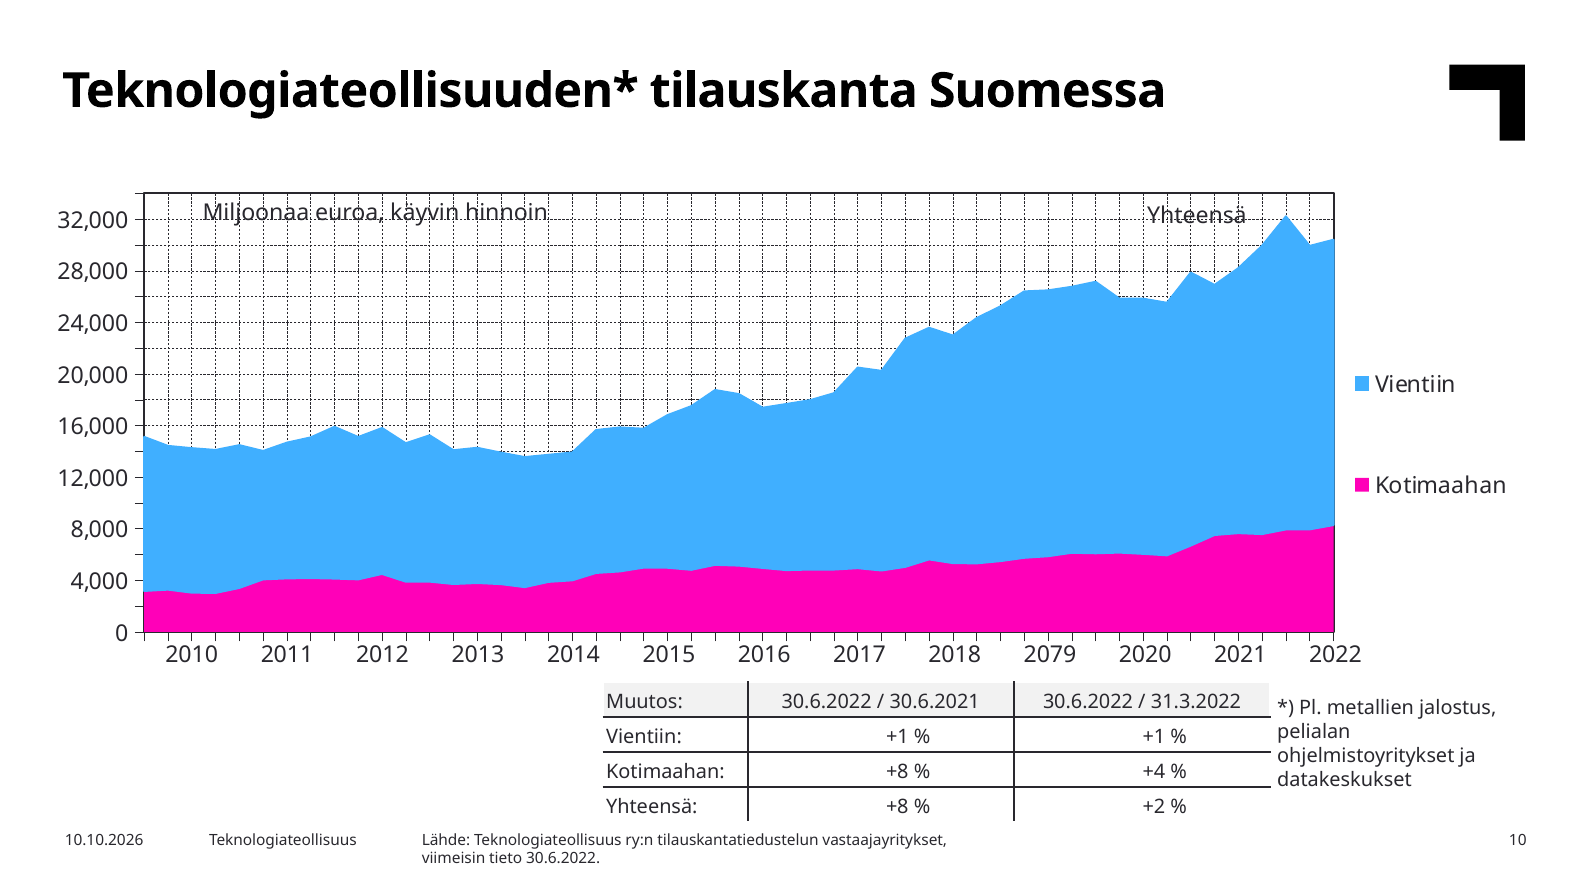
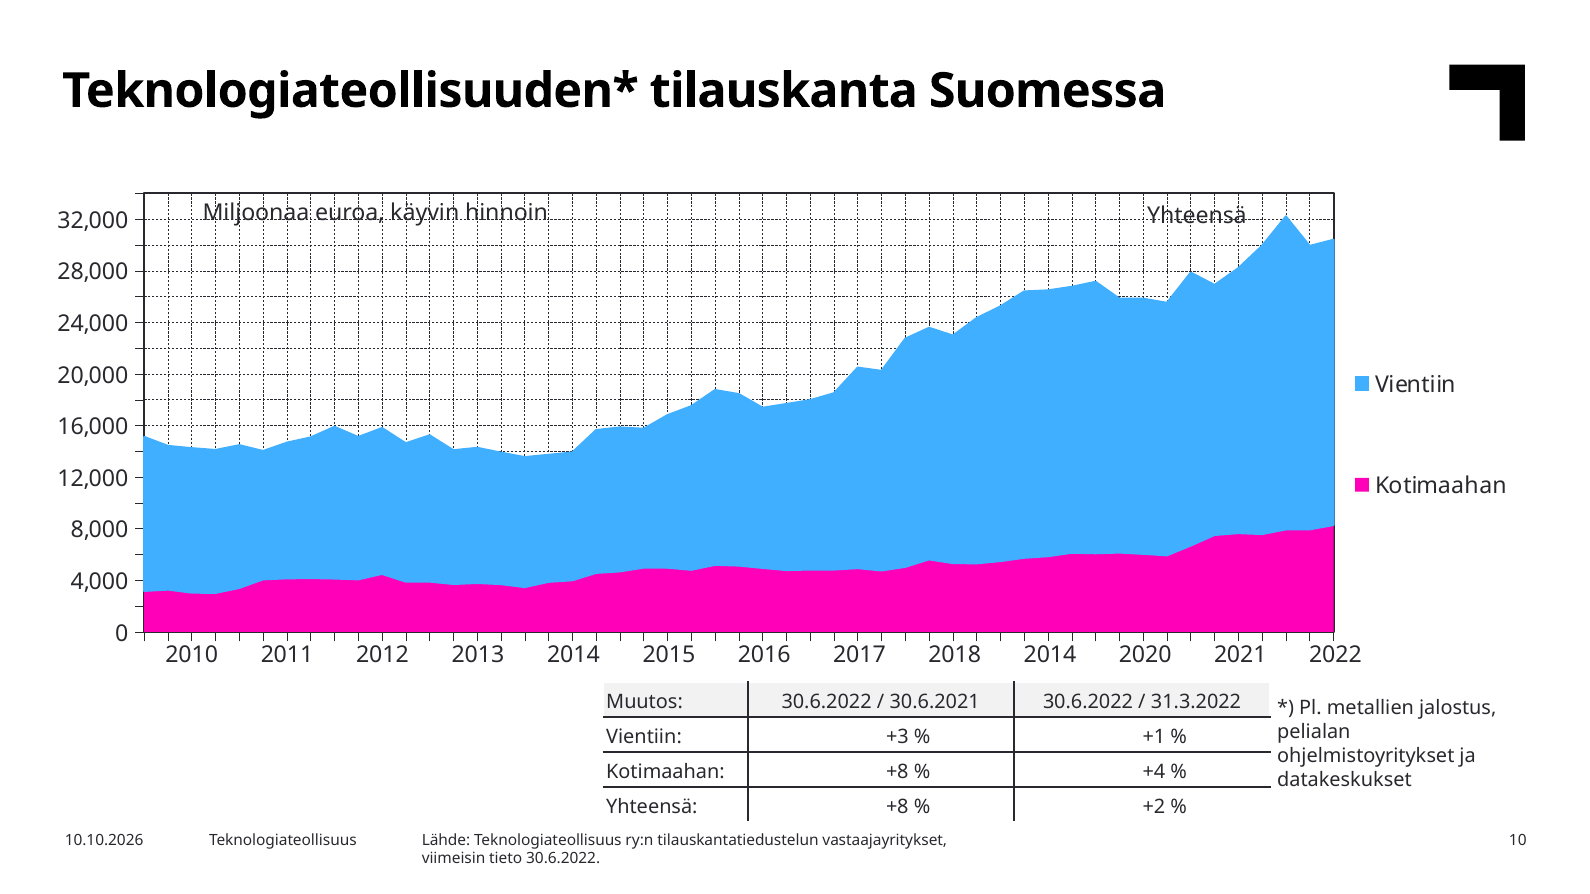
2018 2079: 2079 -> 2014
Vientiin +1: +1 -> +3
